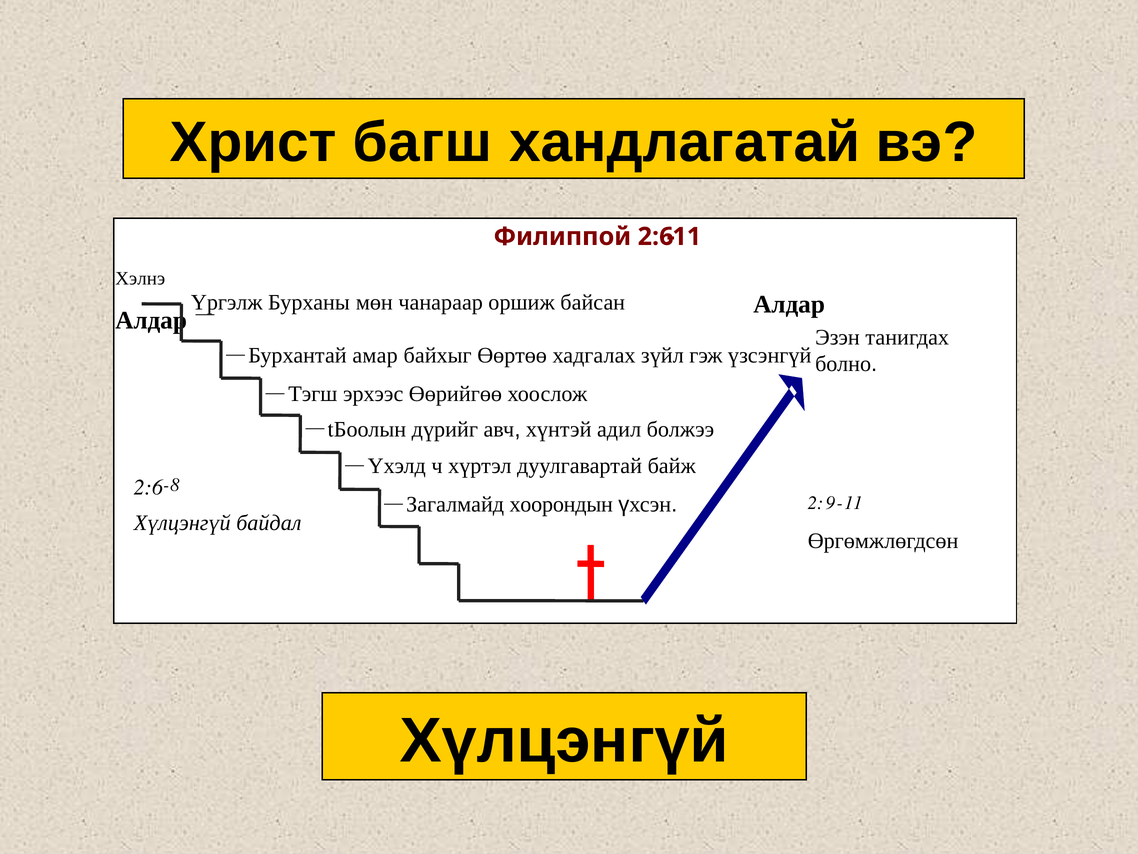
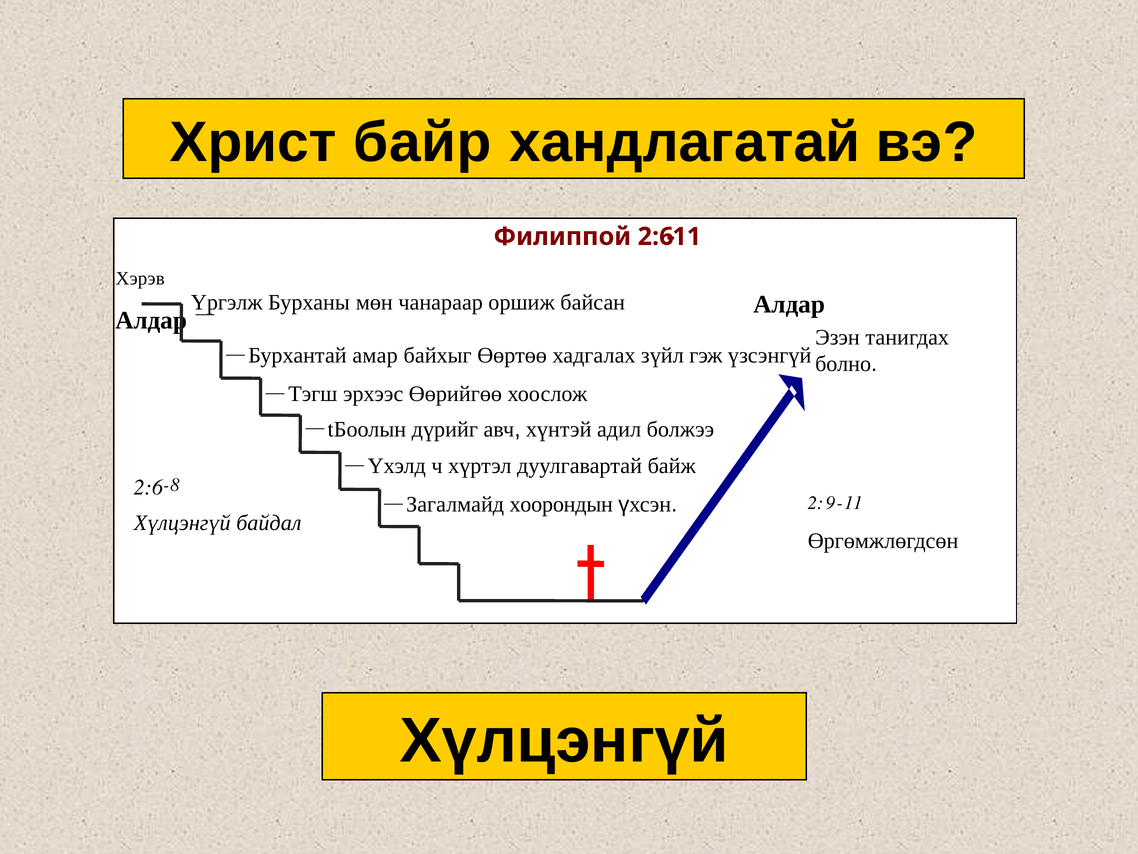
багш: багш -> байр
Хэлнэ: Хэлнэ -> Хэрэв
